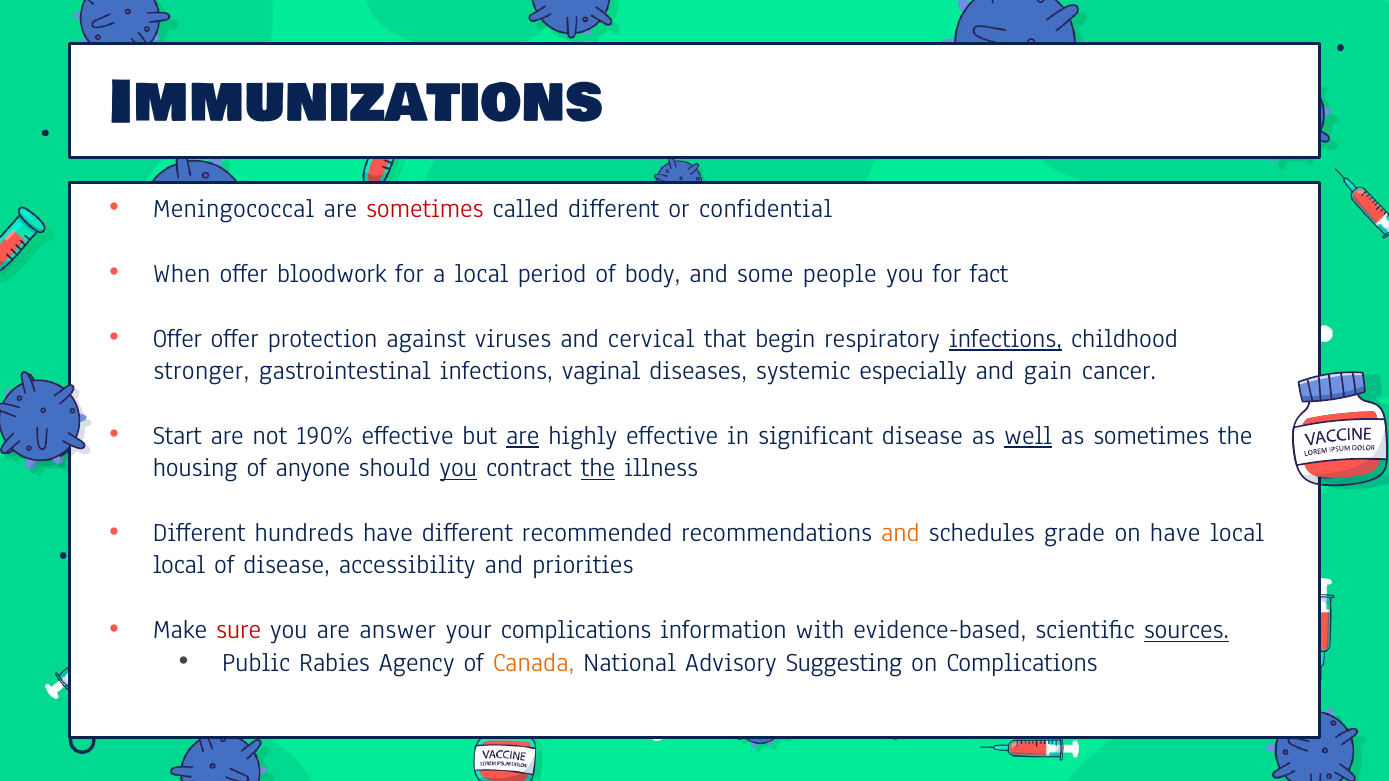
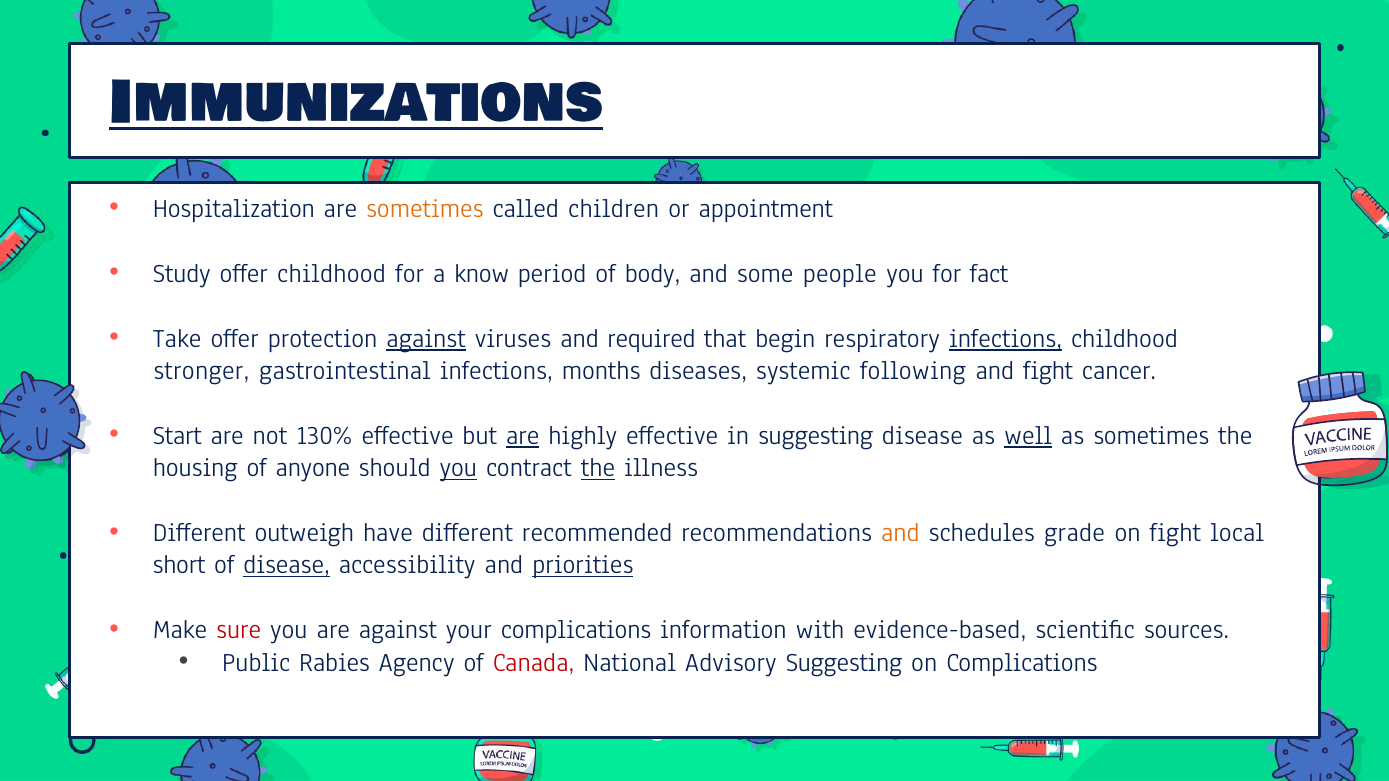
Immunizations underline: none -> present
Meningococcal: Meningococcal -> Hospitalization
sometimes at (425, 209) colour: red -> orange
called different: different -> children
confidential: confidential -> appointment
When: When -> Study
offer bloodwork: bloodwork -> childhood
a local: local -> know
Offer at (177, 338): Offer -> Take
against at (426, 338) underline: none -> present
cervical: cervical -> required
vaginal: vaginal -> months
especially: especially -> following
and gain: gain -> fight
190%: 190% -> 130%
in significant: significant -> suggesting
hundreds: hundreds -> outweigh
on have: have -> fight
local at (179, 565): local -> short
disease at (287, 565) underline: none -> present
priorities underline: none -> present
are answer: answer -> against
sources underline: present -> none
Canada colour: orange -> red
